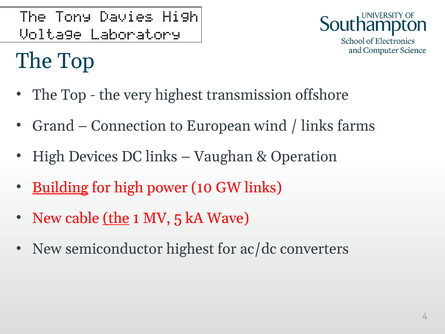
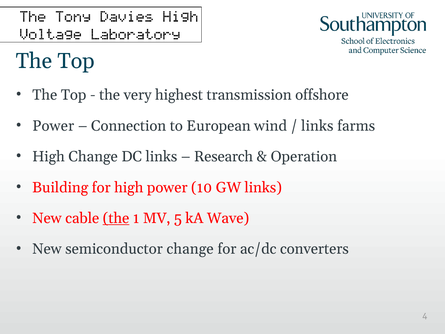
Grand at (53, 126): Grand -> Power
High Devices: Devices -> Change
Vaughan: Vaughan -> Research
Building underline: present -> none
semiconductor highest: highest -> change
